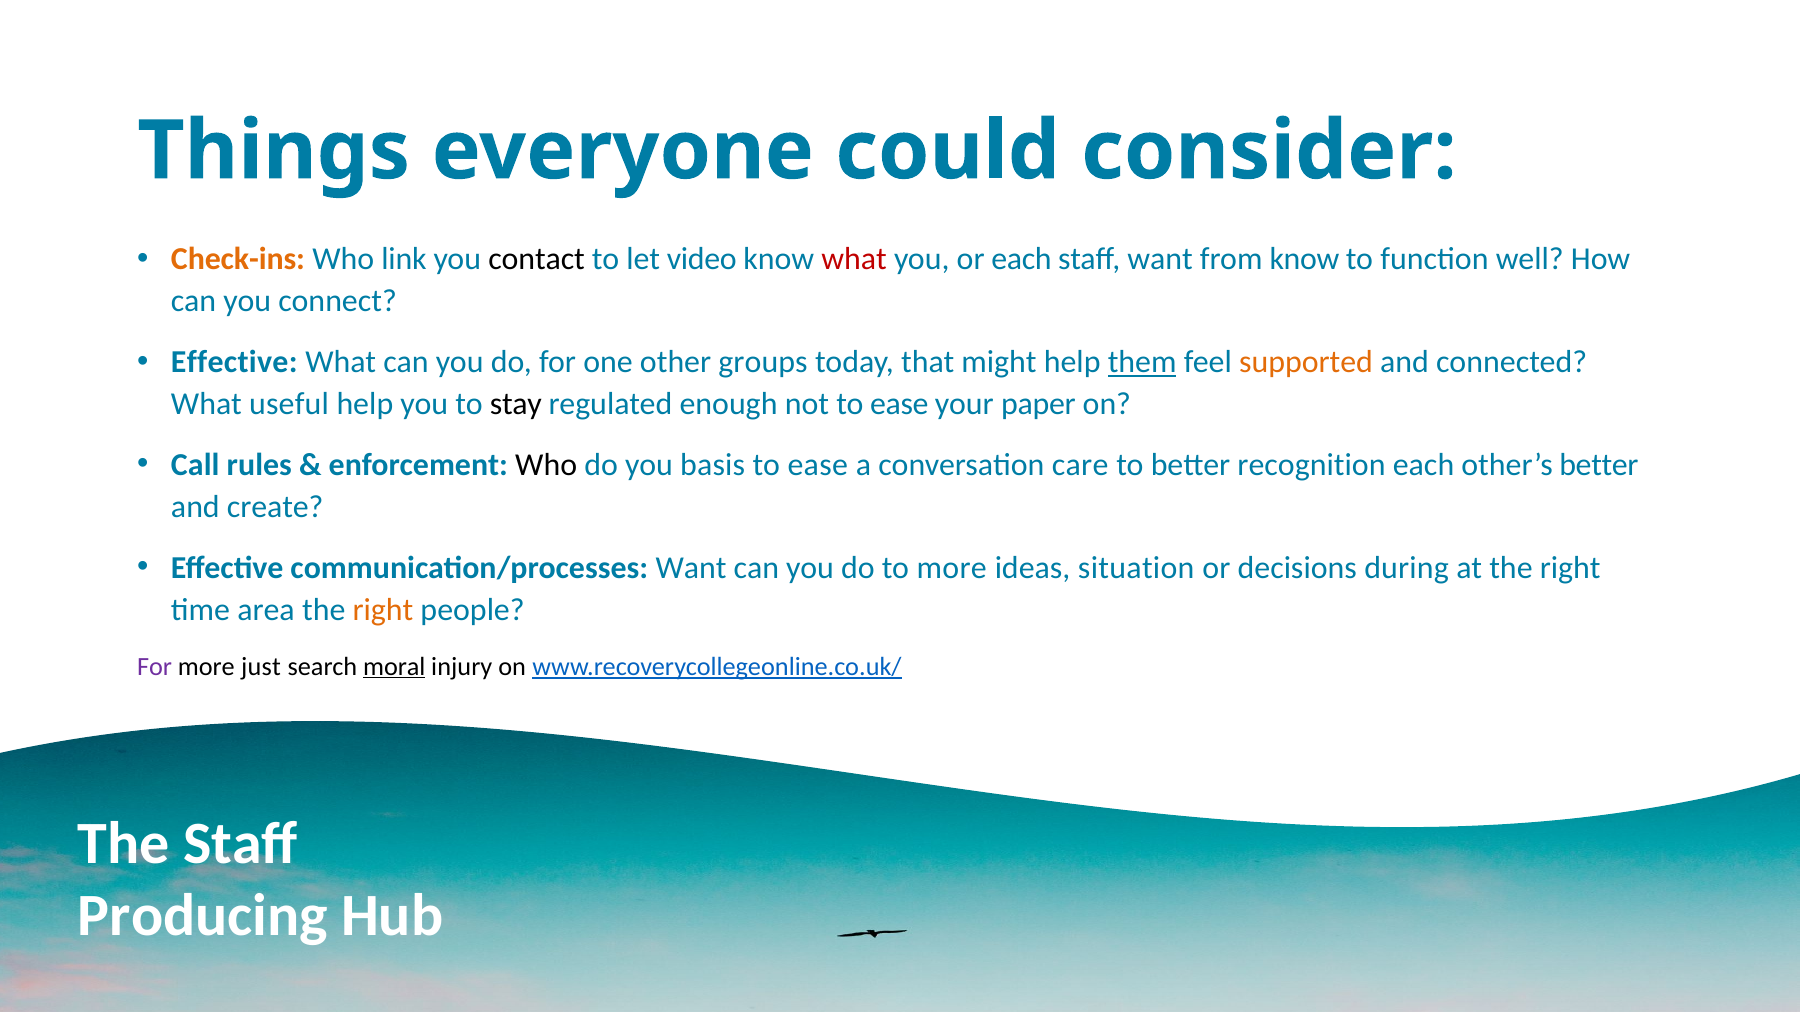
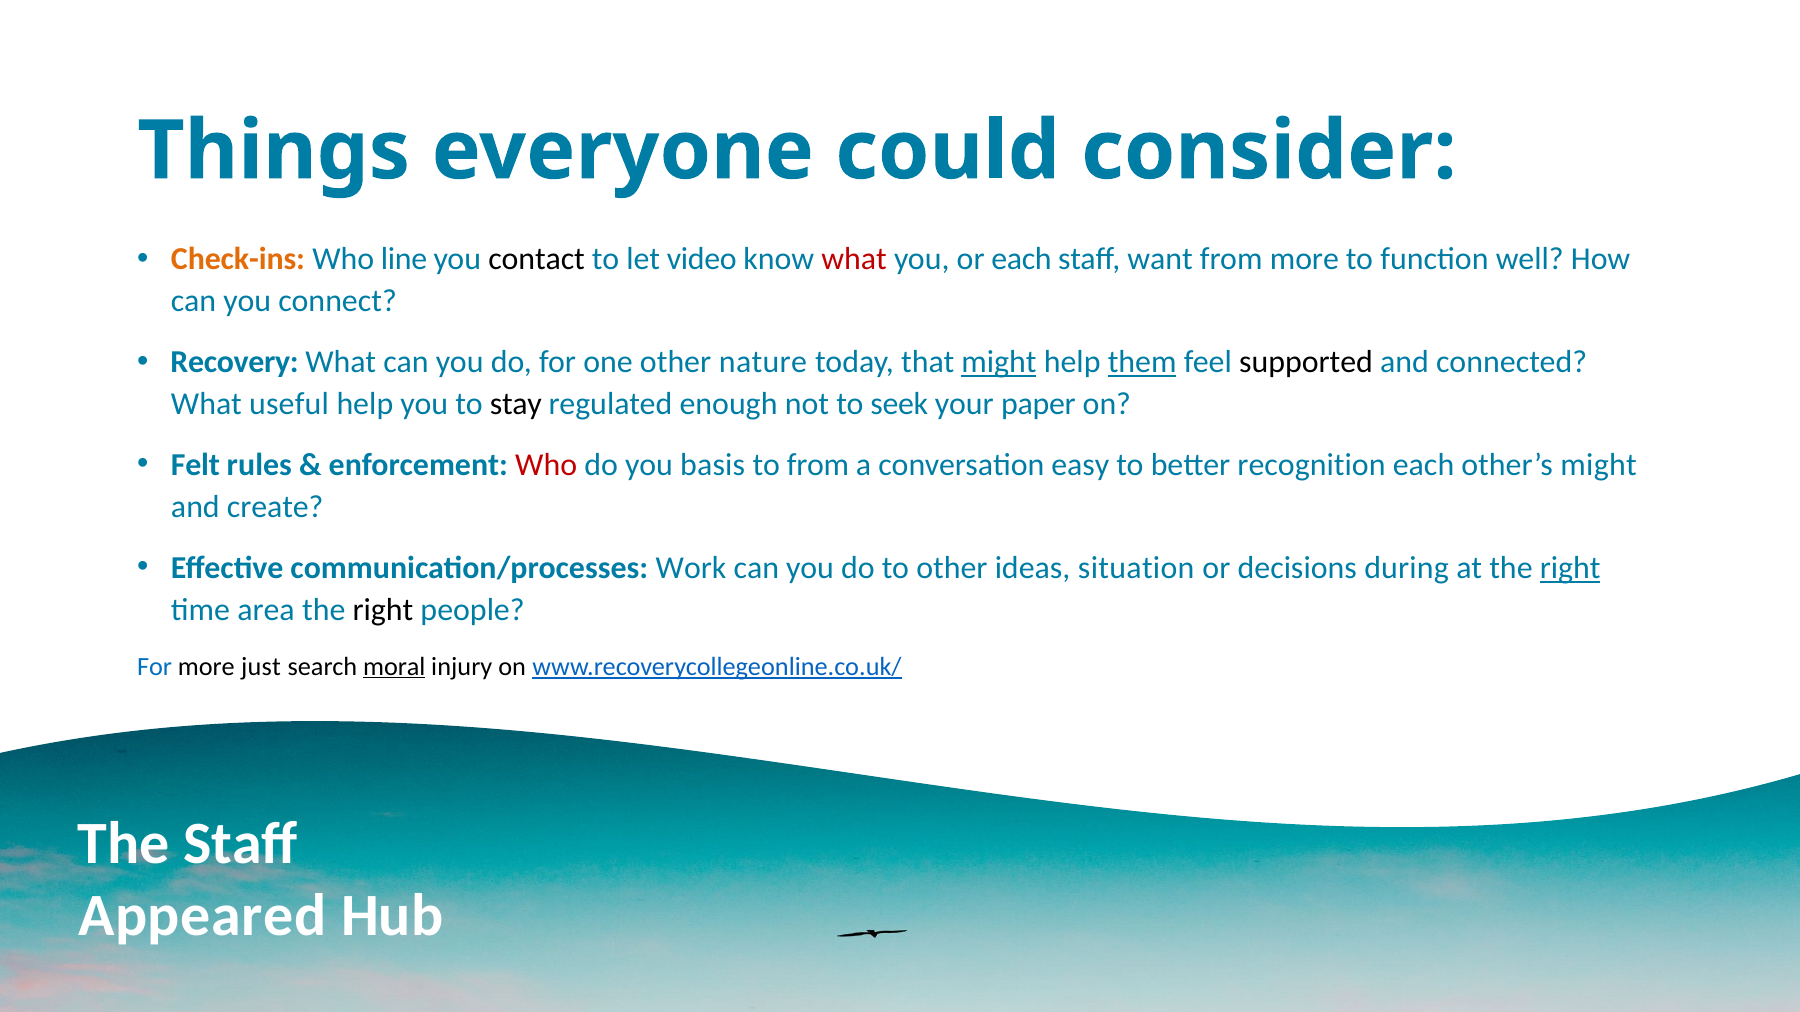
link: link -> line
from know: know -> more
Effective at (234, 362): Effective -> Recovery
groups: groups -> nature
might at (999, 362) underline: none -> present
supported colour: orange -> black
not to ease: ease -> seek
Call: Call -> Felt
Who at (546, 465) colour: black -> red
ease at (818, 465): ease -> from
care: care -> easy
other’s better: better -> might
communication/processes Want: Want -> Work
to more: more -> other
right at (1570, 568) underline: none -> present
right at (383, 610) colour: orange -> black
For at (155, 667) colour: purple -> blue
Producing: Producing -> Appeared
